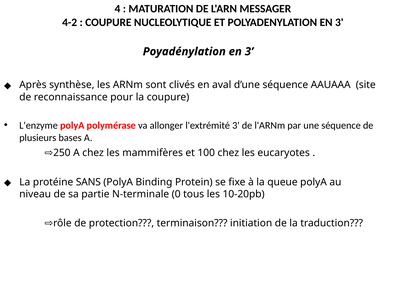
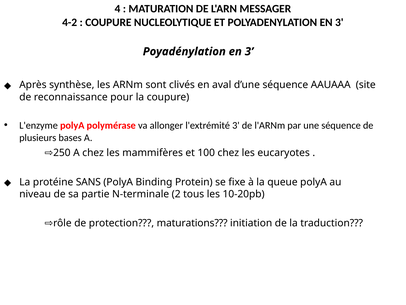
0: 0 -> 2
terminaison: terminaison -> maturations
